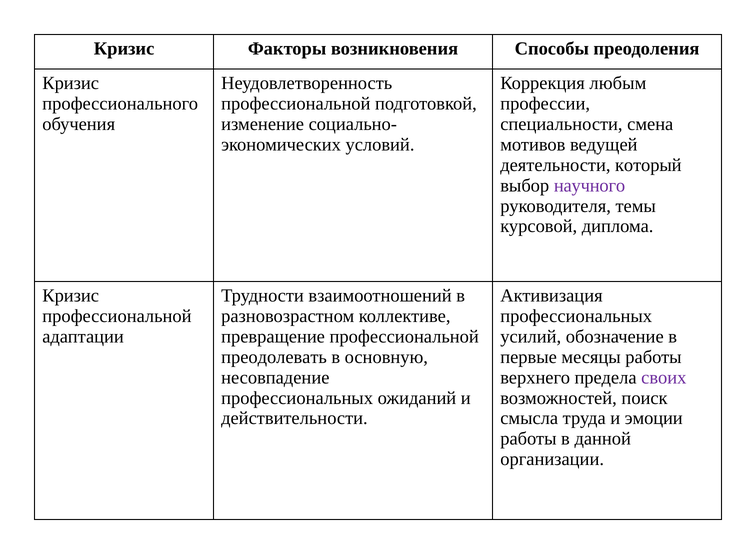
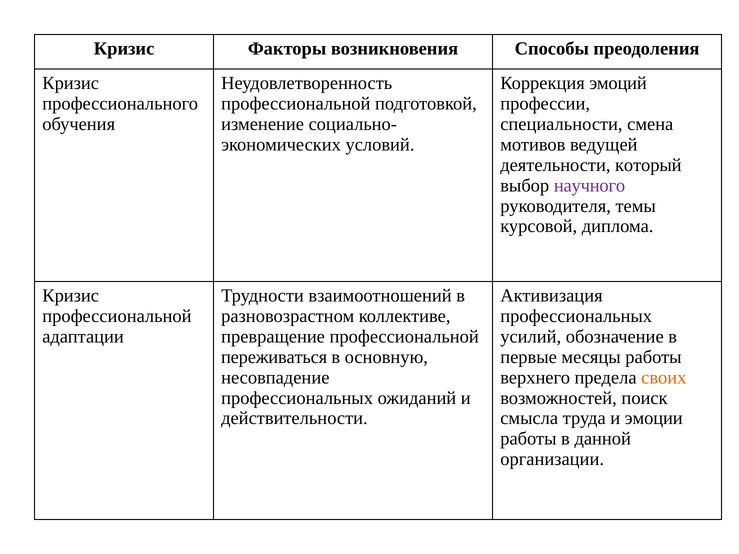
любым: любым -> эмоций
преодолевать: преодолевать -> переживаться
своих colour: purple -> orange
